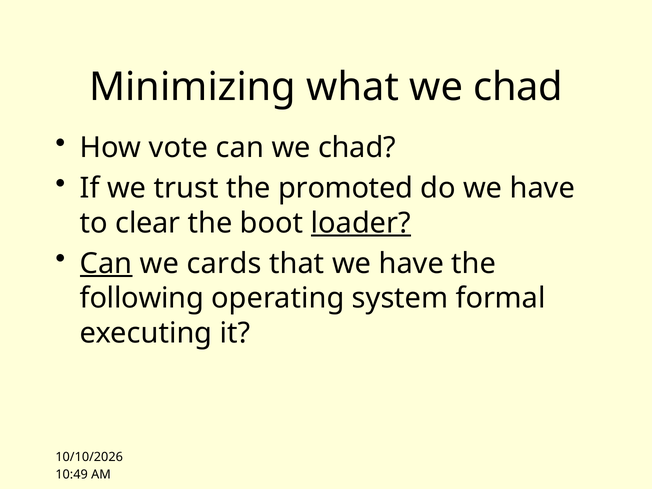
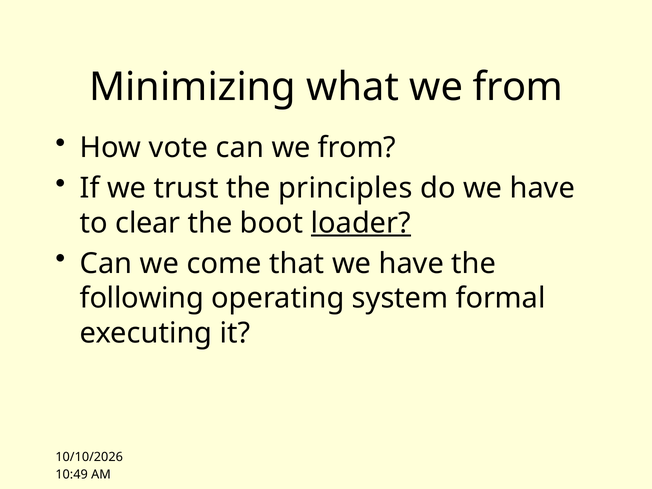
what we chad: chad -> from
can we chad: chad -> from
promoted: promoted -> principles
Can at (106, 264) underline: present -> none
cards: cards -> come
